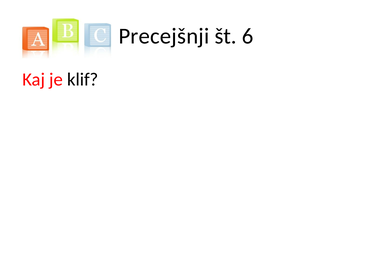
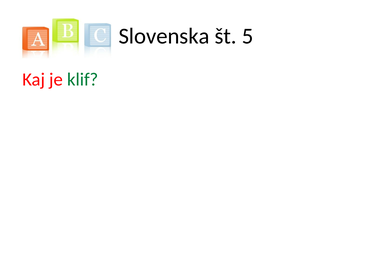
Precejšnji: Precejšnji -> Slovenska
6: 6 -> 5
klif colour: black -> green
